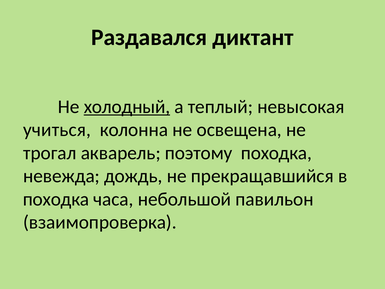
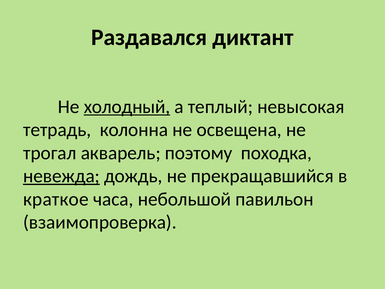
учиться: учиться -> тетрадь
невежда underline: none -> present
походка at (56, 199): походка -> краткое
